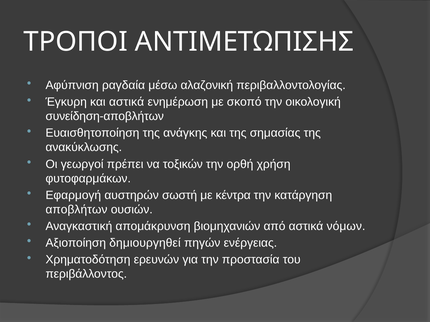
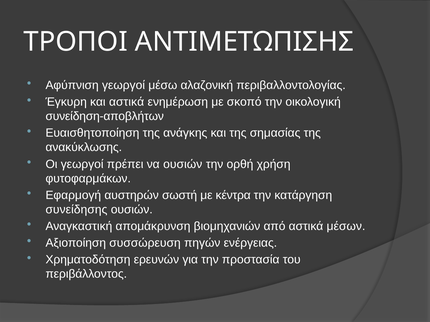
Αφύπνιση ραγδαία: ραγδαία -> γεωργοί
να τοξικών: τοξικών -> ουσιών
αποβλήτων: αποβλήτων -> συνείδησης
νόμων: νόμων -> μέσων
δημιουργηθεί: δημιουργηθεί -> συσσώρευση
